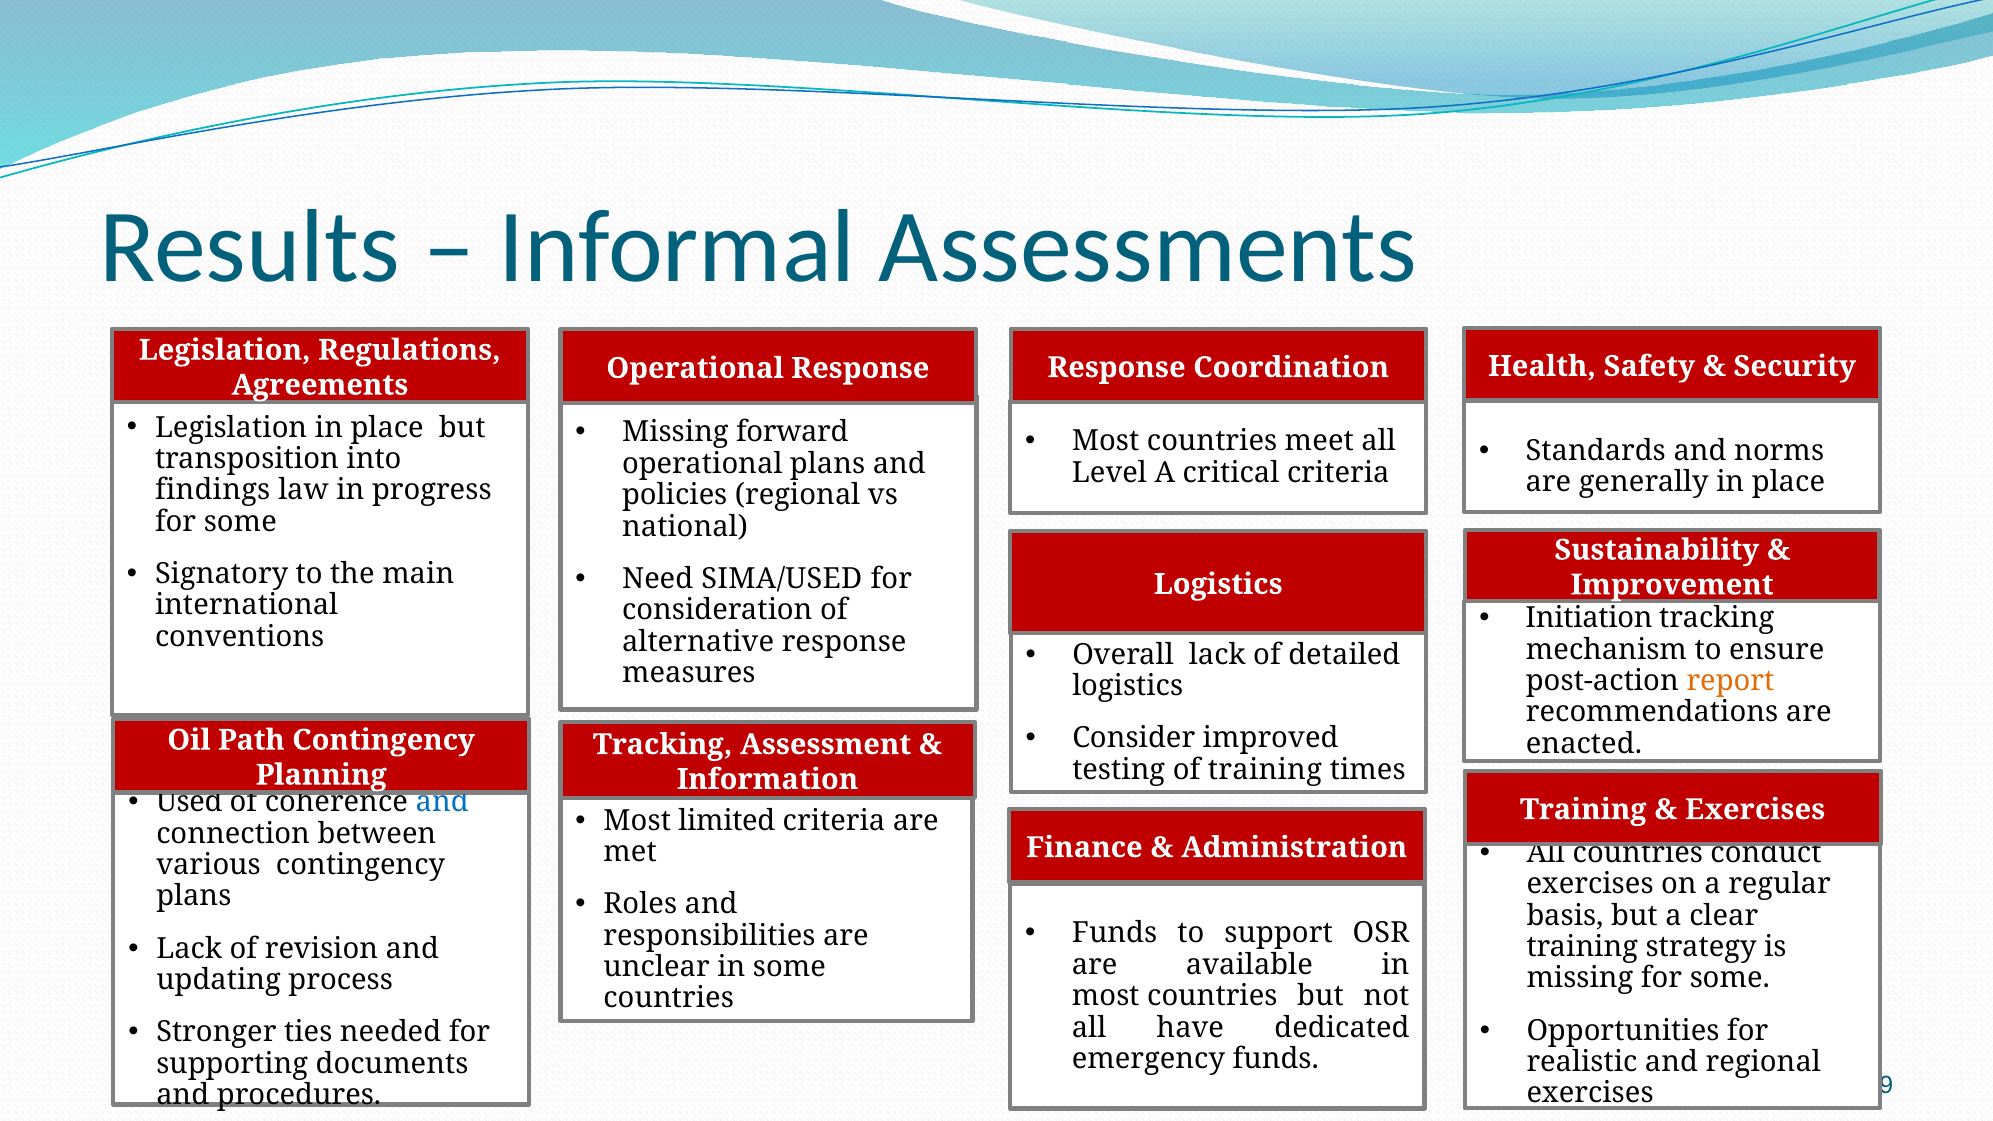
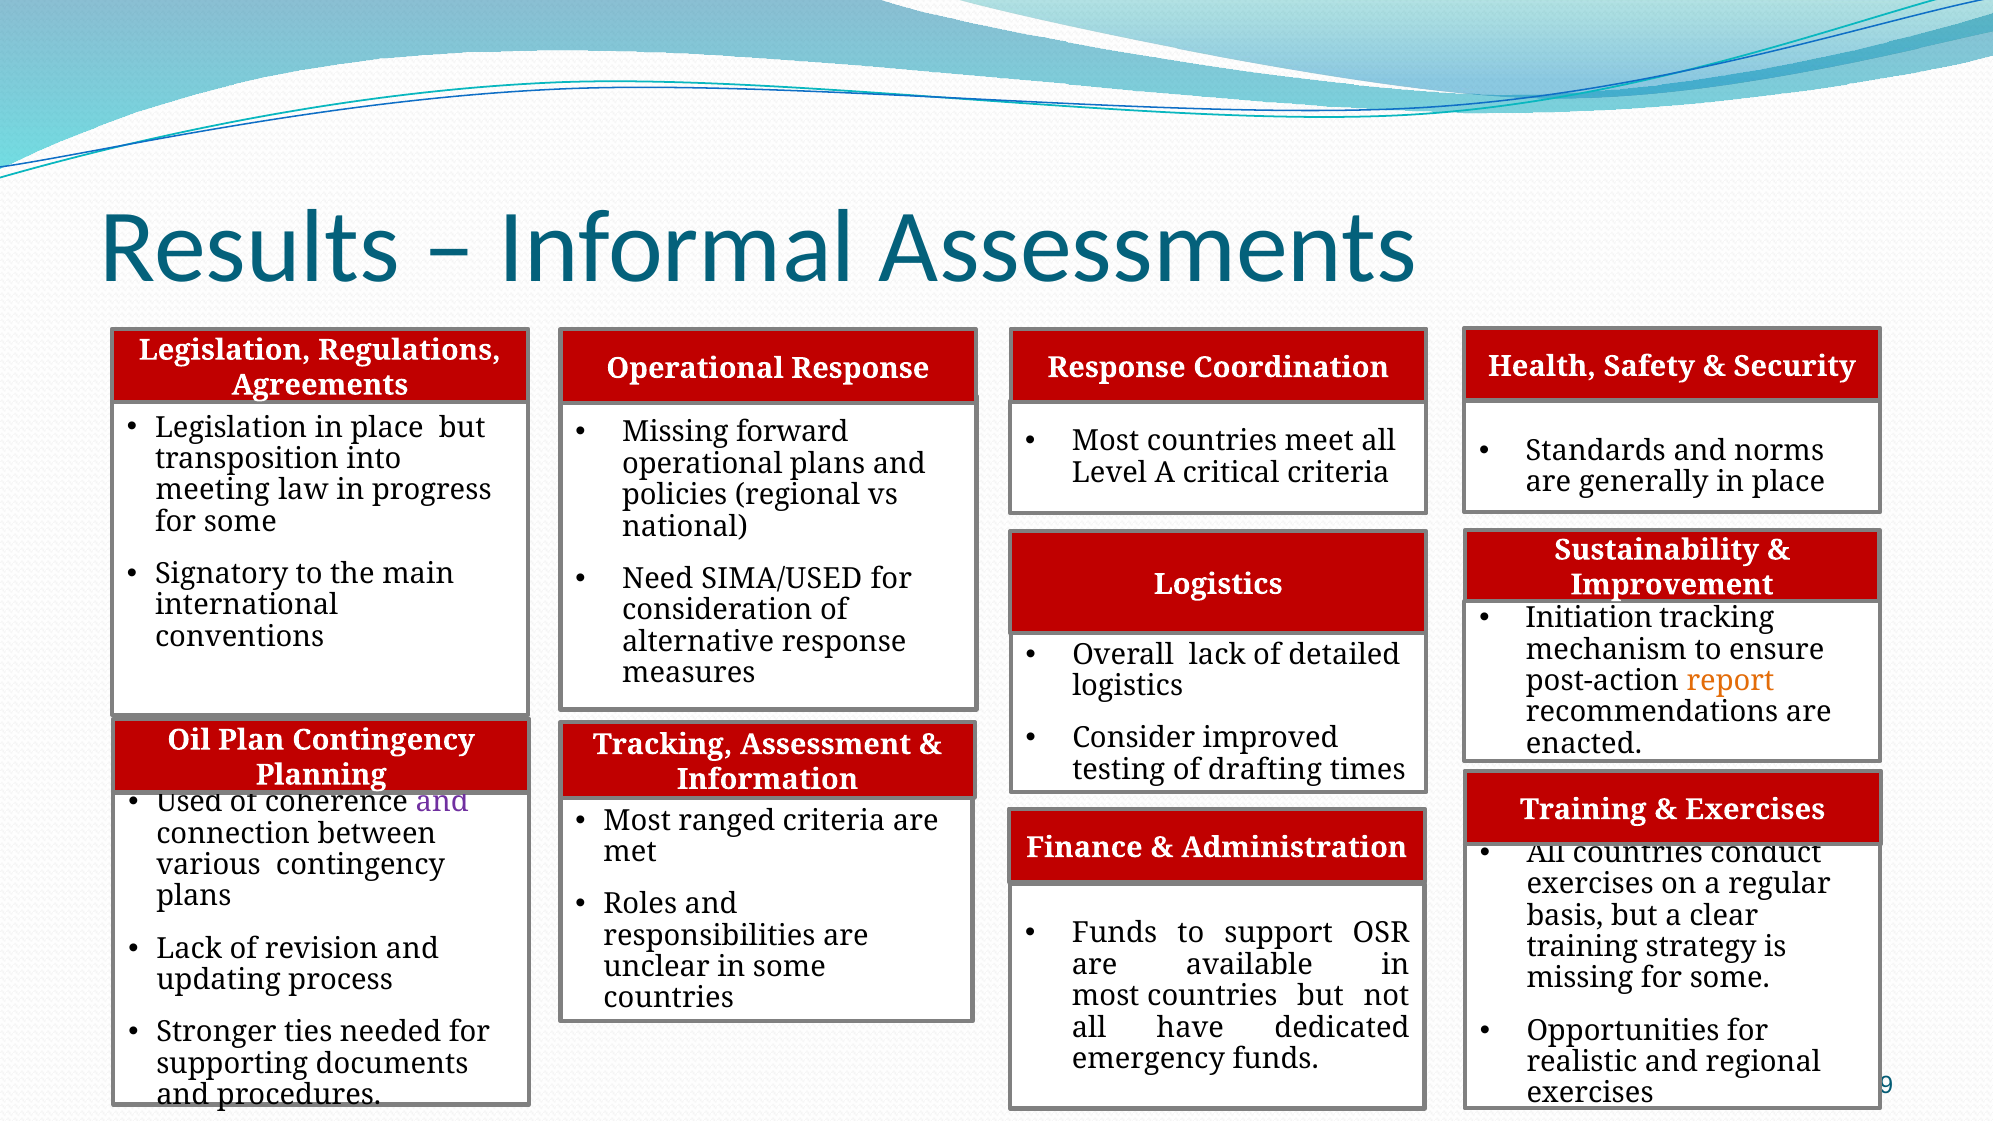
findings: findings -> meeting
Path: Path -> Plan
of training: training -> drafting
and at (442, 802) colour: blue -> purple
limited: limited -> ranged
